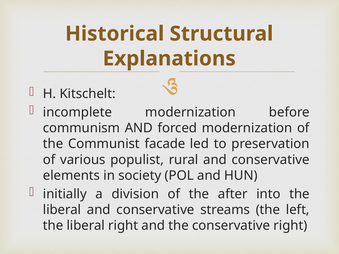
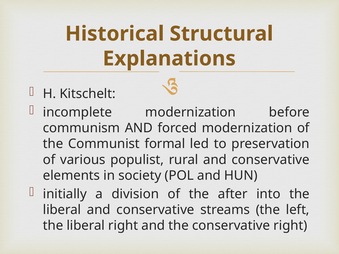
facade: facade -> formal
